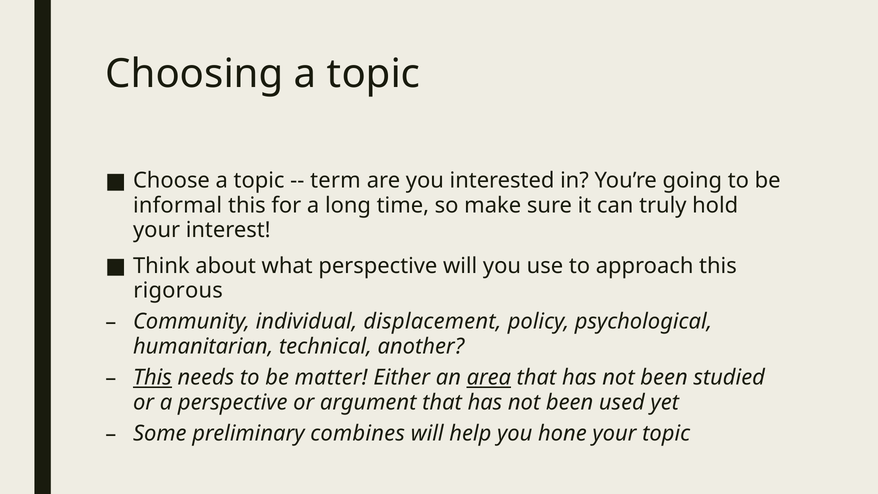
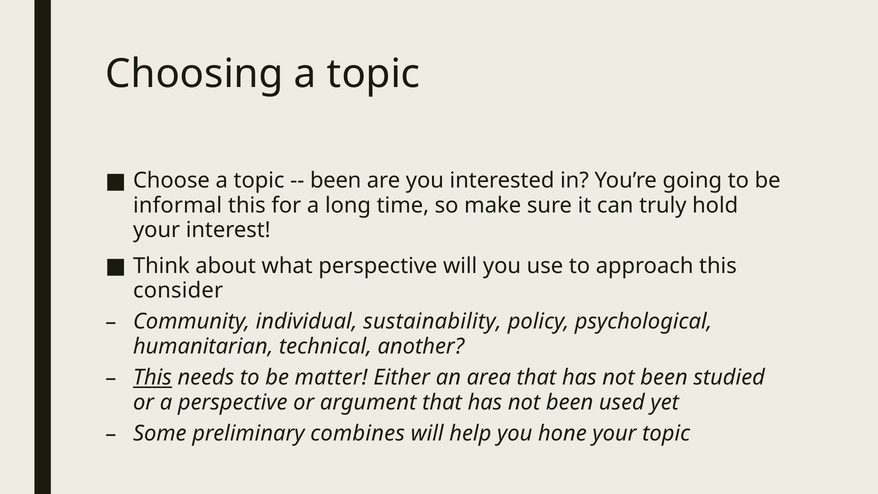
term at (335, 180): term -> been
rigorous: rigorous -> consider
displacement: displacement -> sustainability
area underline: present -> none
